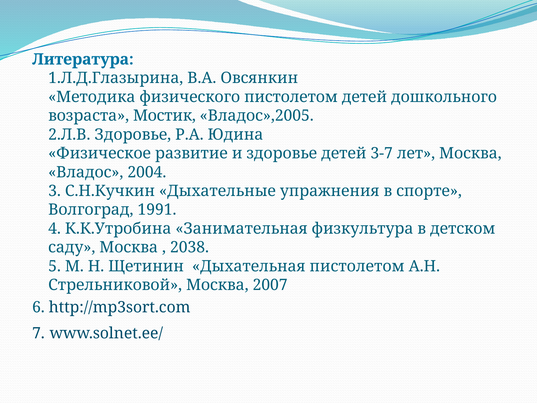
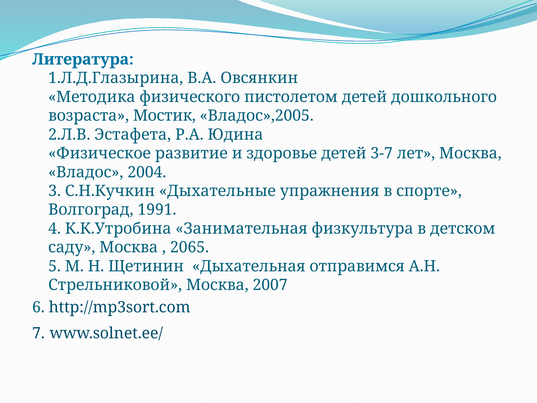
2.Л.В Здоровье: Здоровье -> Эстафета
2038: 2038 -> 2065
Дыхательная пистолетом: пистолетом -> отправимся
